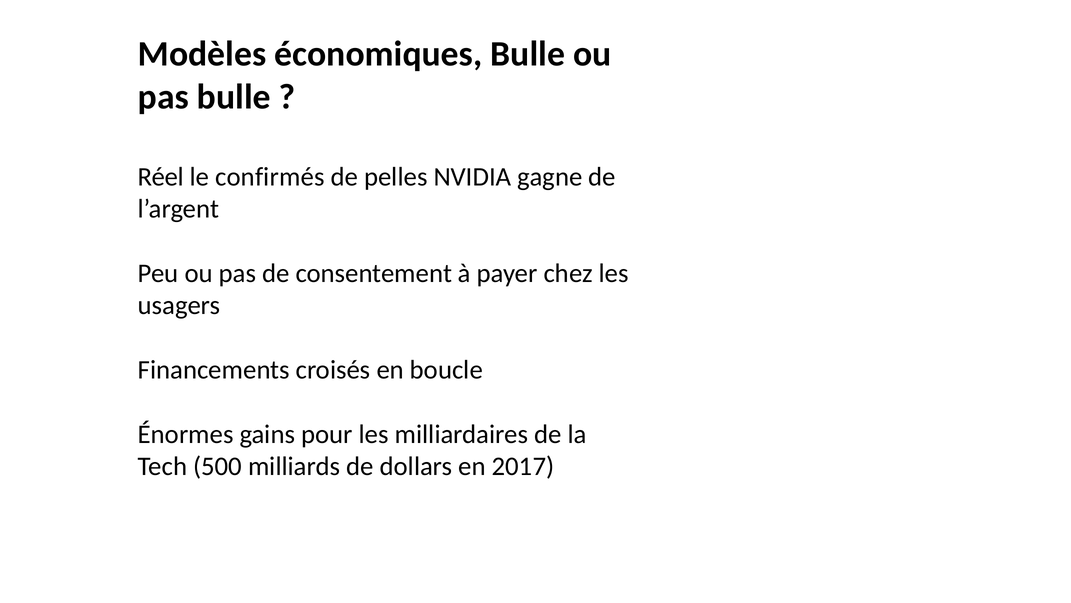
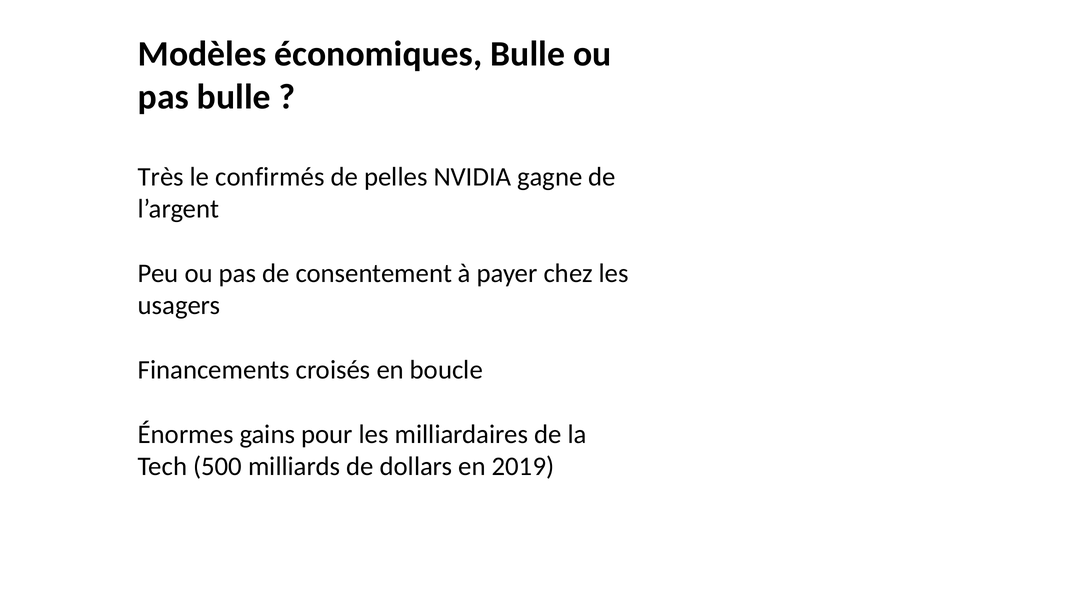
Réel: Réel -> Très
2017: 2017 -> 2019
